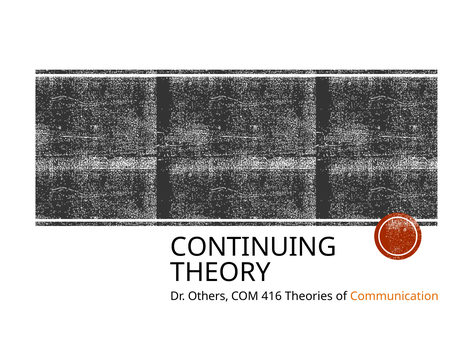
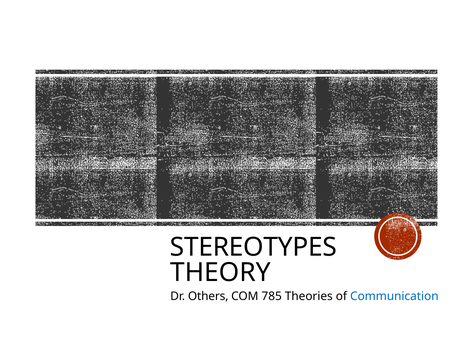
CONTINUING: CONTINUING -> STEREOTYPES
416: 416 -> 785
Communication colour: orange -> blue
